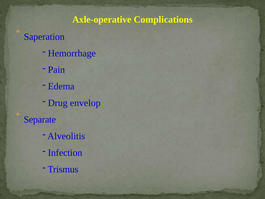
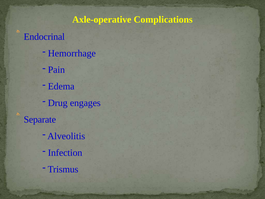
Saperation: Saperation -> Endocrinal
envelop: envelop -> engages
